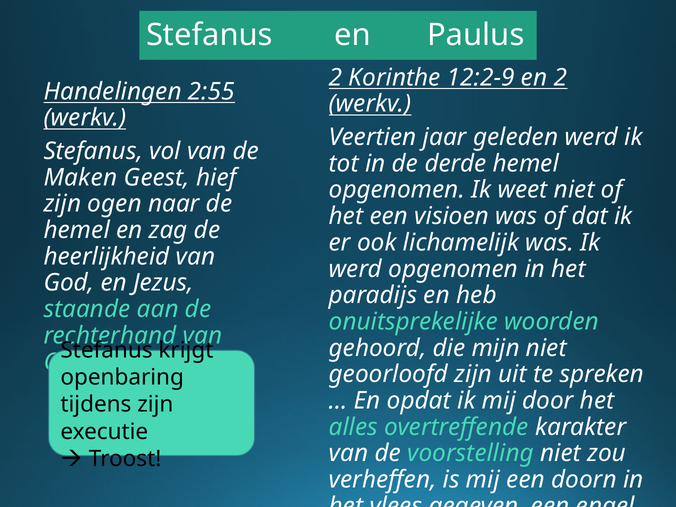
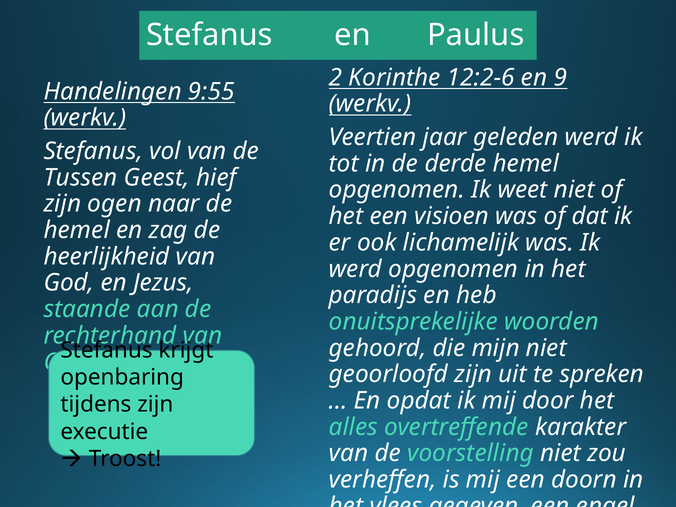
12:2-9: 12:2-9 -> 12:2-6
en 2: 2 -> 9
2:55: 2:55 -> 9:55
Maken: Maken -> Tussen
